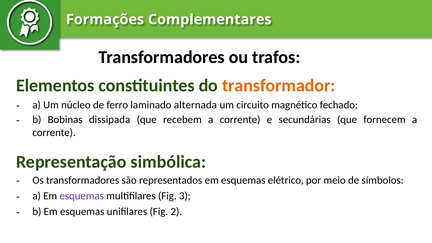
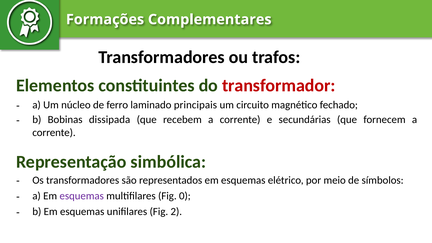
transformador colour: orange -> red
alternada: alternada -> principais
3: 3 -> 0
